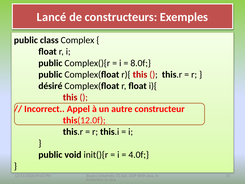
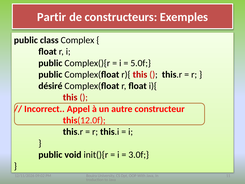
Lancé: Lancé -> Partir
8.0f: 8.0f -> 5.0f
4.0f: 4.0f -> 3.0f
